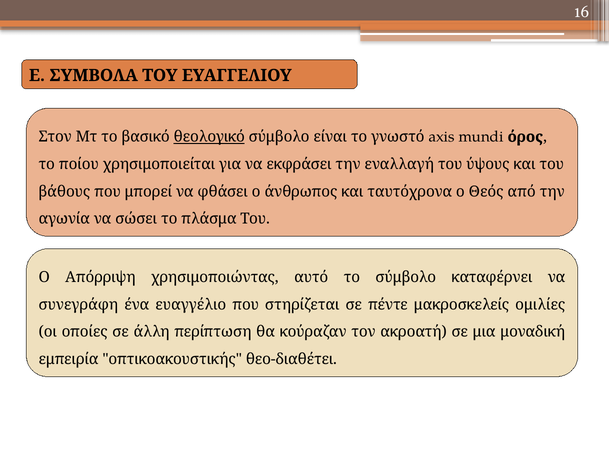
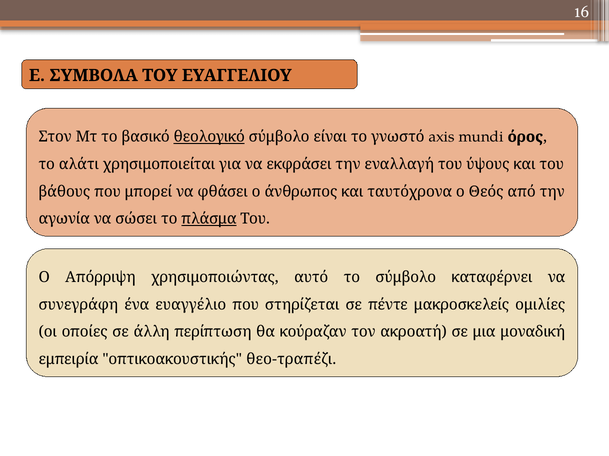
ποίου: ποίου -> αλάτι
πλάσμα underline: none -> present
θεο-διαθέτει: θεο-διαθέτει -> θεο-τραπέζι
